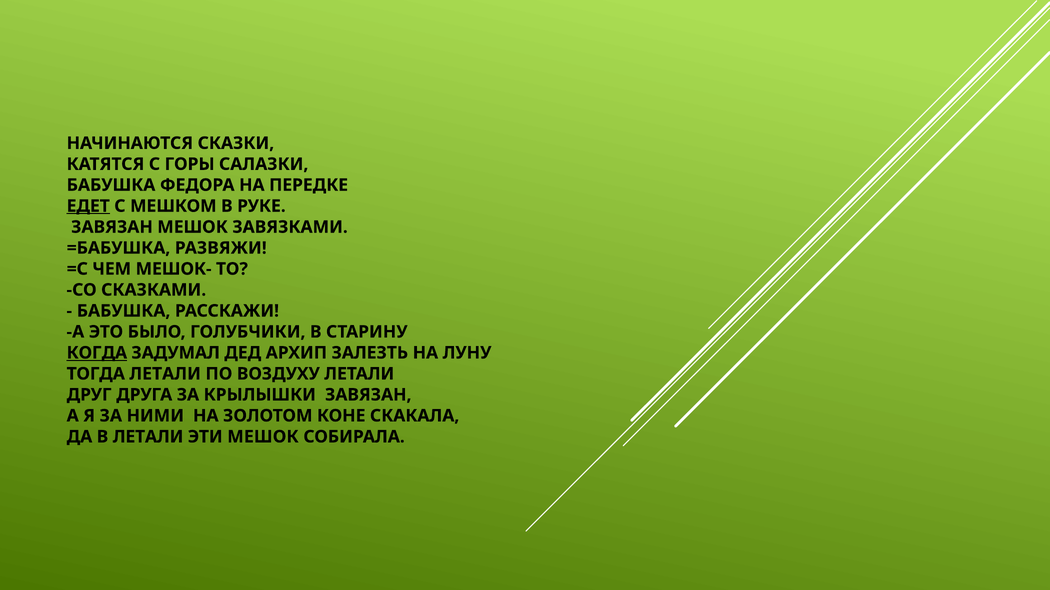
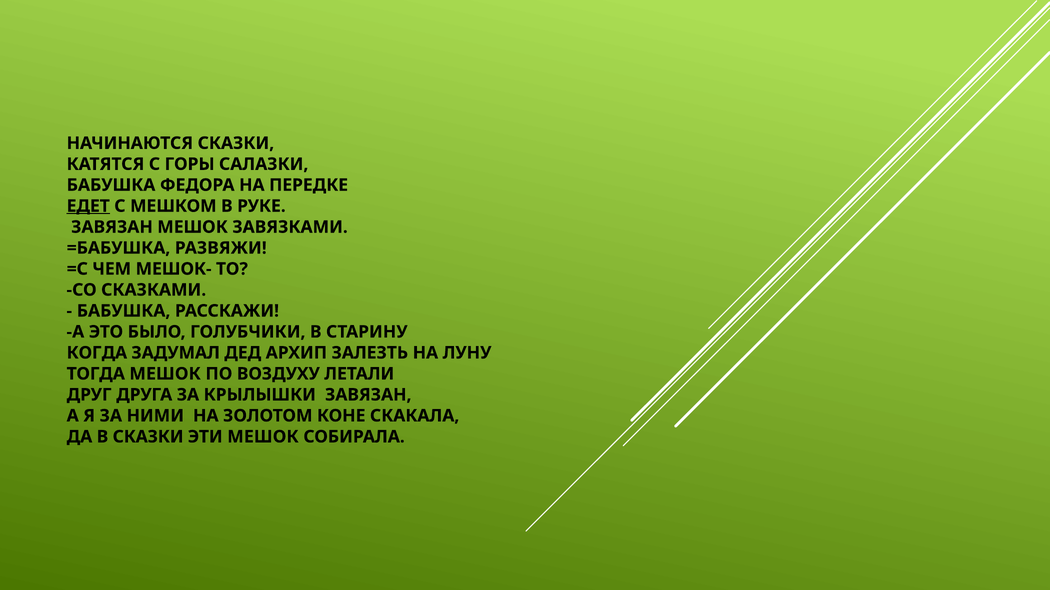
КОГДА underline: present -> none
ТОГДА ЛЕТАЛИ: ЛЕТАЛИ -> МЕШОК
В ЛЕТАЛИ: ЛЕТАЛИ -> СКАЗКИ
